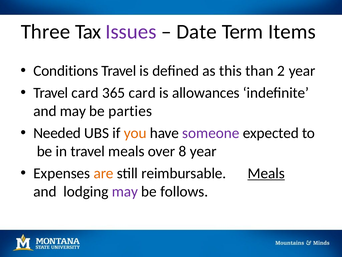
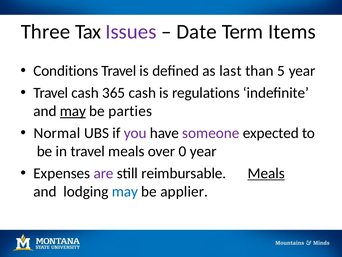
this: this -> last
2: 2 -> 5
Travel card: card -> cash
365 card: card -> cash
allowances: allowances -> regulations
may at (73, 111) underline: none -> present
Needed: Needed -> Normal
you colour: orange -> purple
8: 8 -> 0
are colour: orange -> purple
may at (125, 191) colour: purple -> blue
follows: follows -> applier
